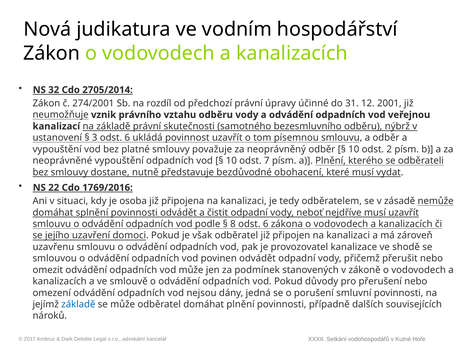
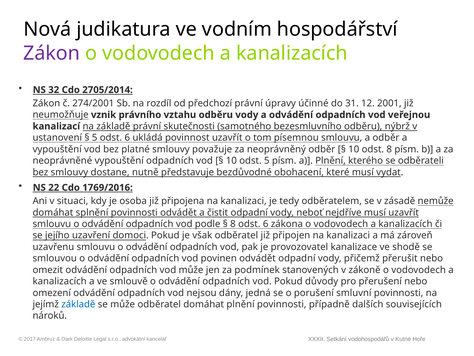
Zákon at (52, 53) colour: black -> purple
3 at (95, 138): 3 -> 5
odst 2: 2 -> 8
odst 7: 7 -> 5
